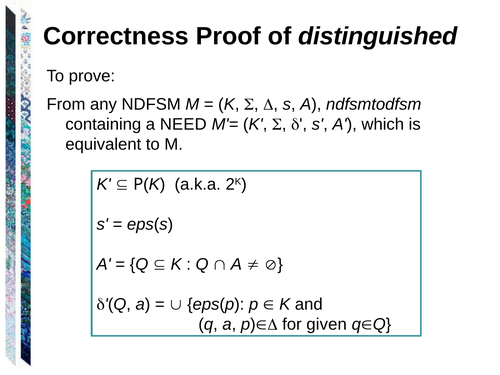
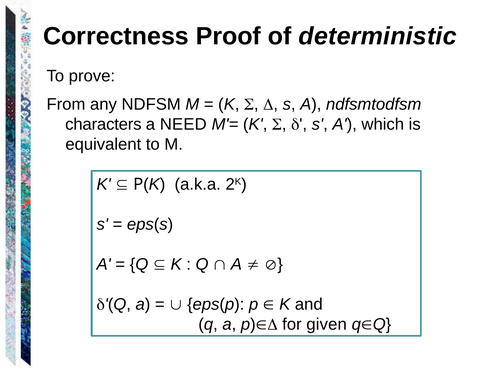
distinguished: distinguished -> deterministic
containing: containing -> characters
